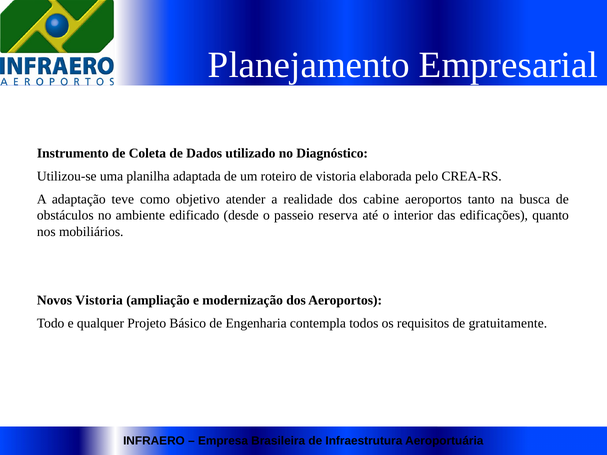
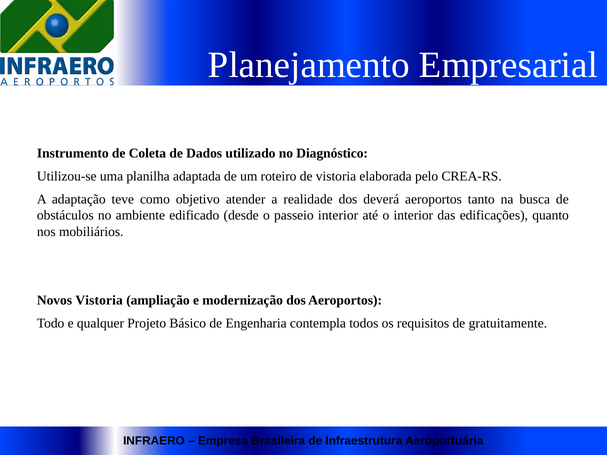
cabine: cabine -> deverá
passeio reserva: reserva -> interior
